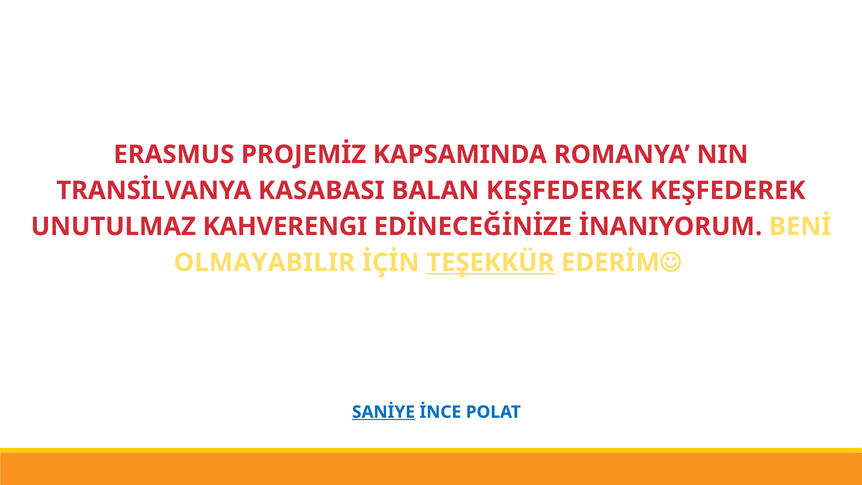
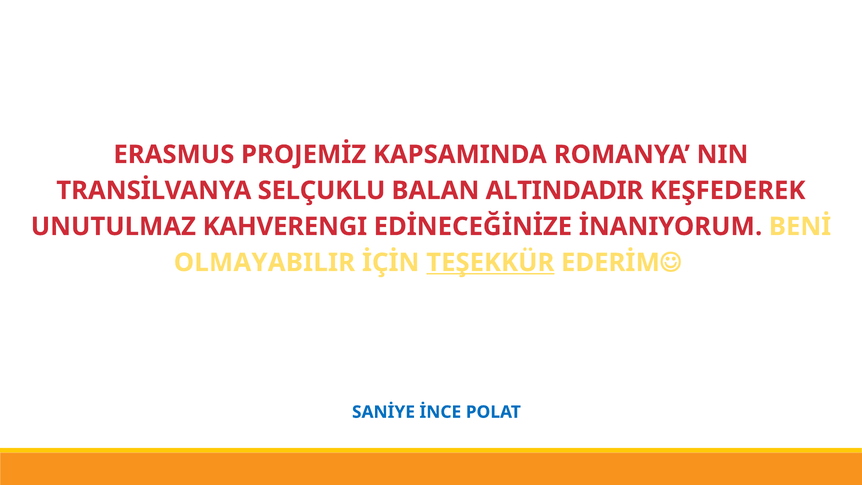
KASABASI: KASABASI -> SELÇUKLU
BALAN KEŞFEDEREK: KEŞFEDEREK -> ALTINDADIR
SANİYE underline: present -> none
